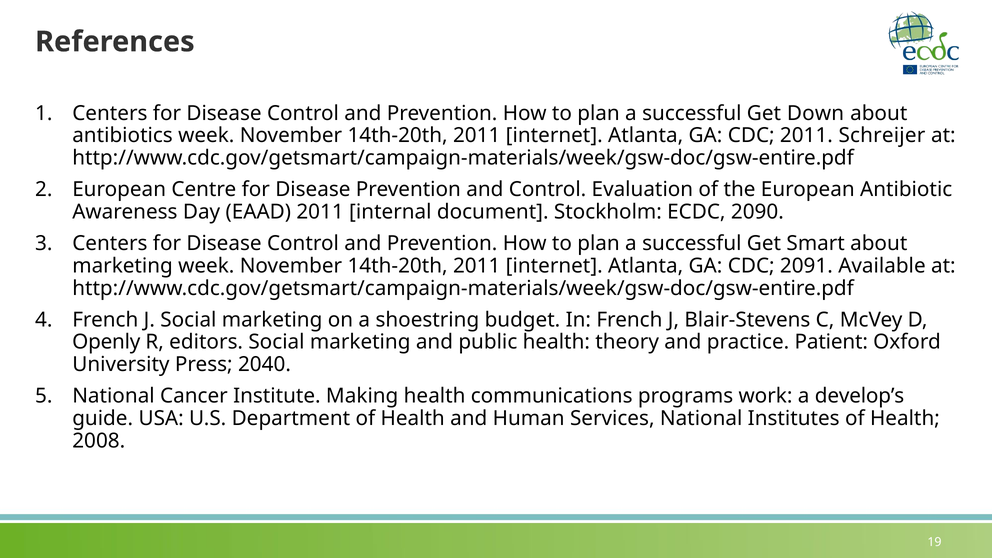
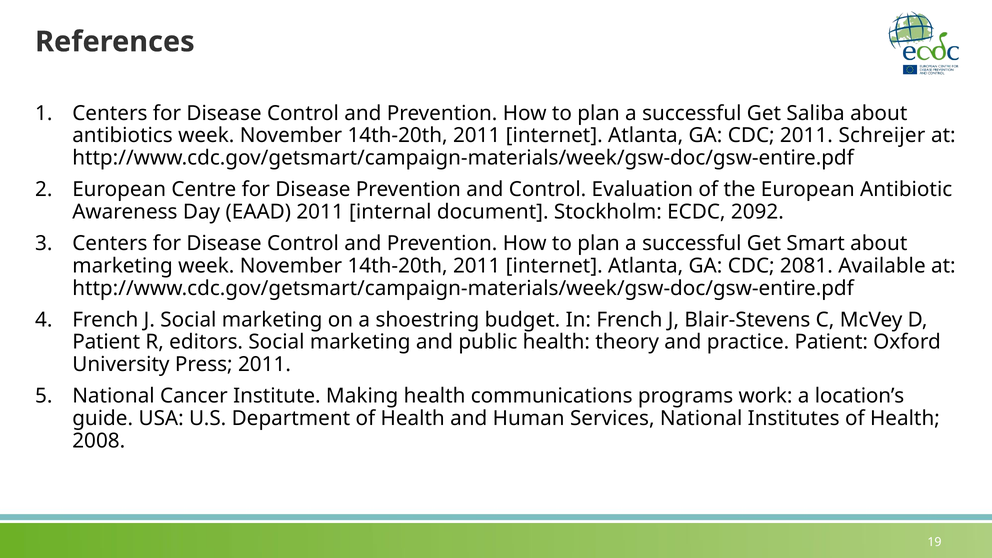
Down: Down -> Saliba
2090: 2090 -> 2092
2091: 2091 -> 2081
Openly at (106, 342): Openly -> Patient
Press 2040: 2040 -> 2011
develop’s: develop’s -> location’s
